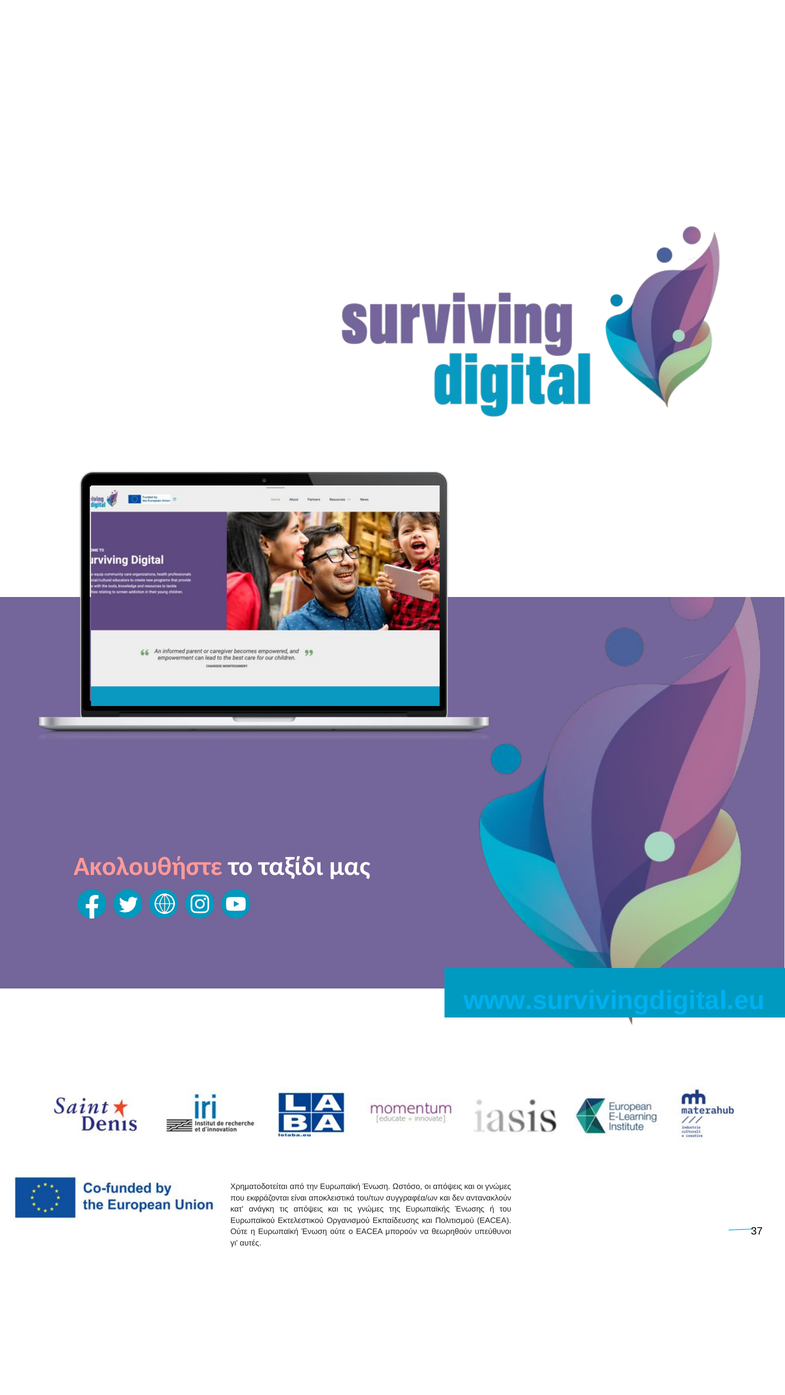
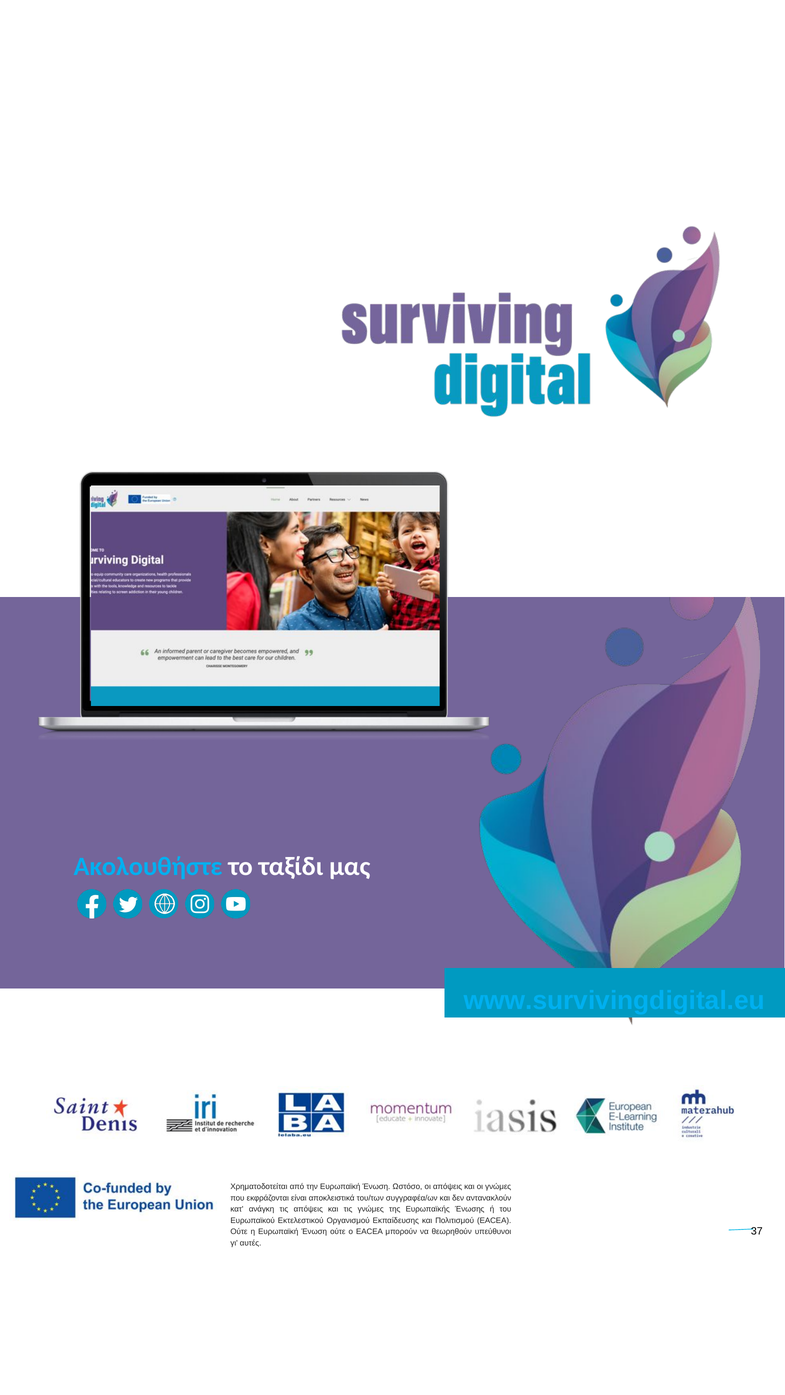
Ακολουθήστε colour: pink -> light blue
